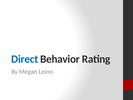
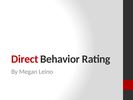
Direct colour: blue -> red
